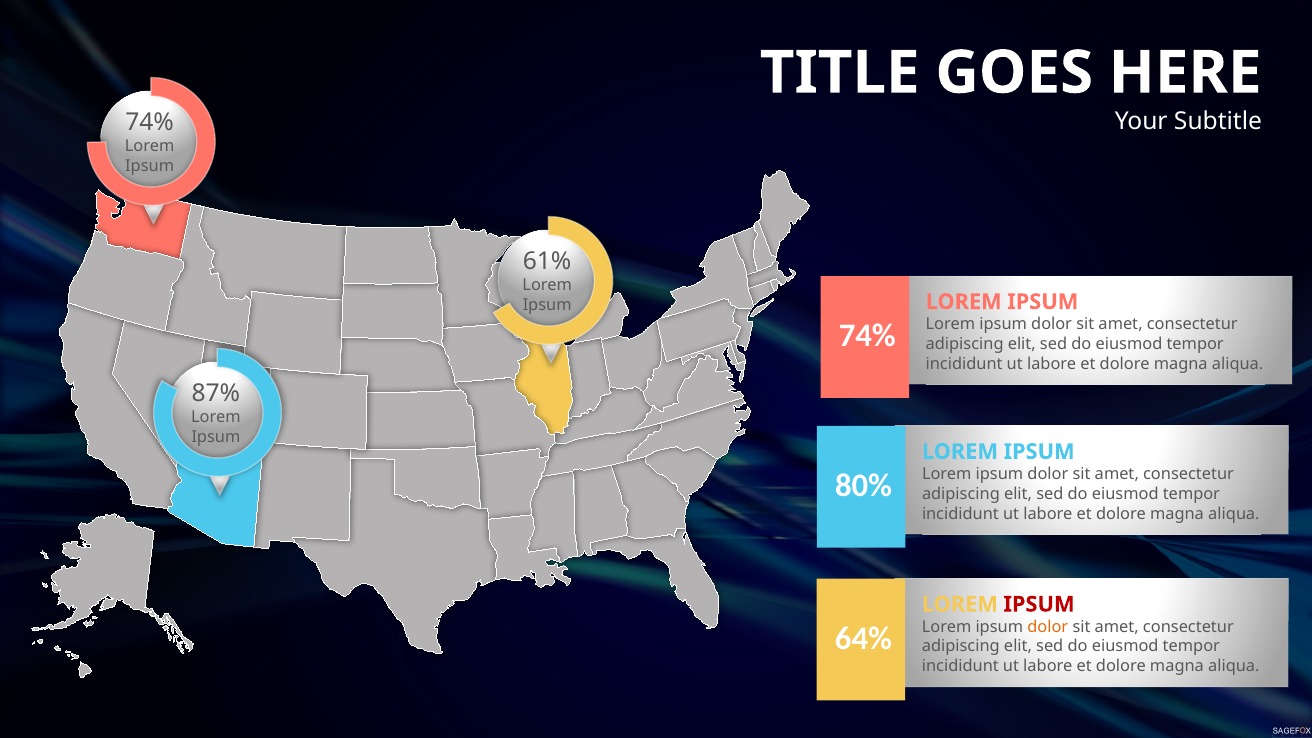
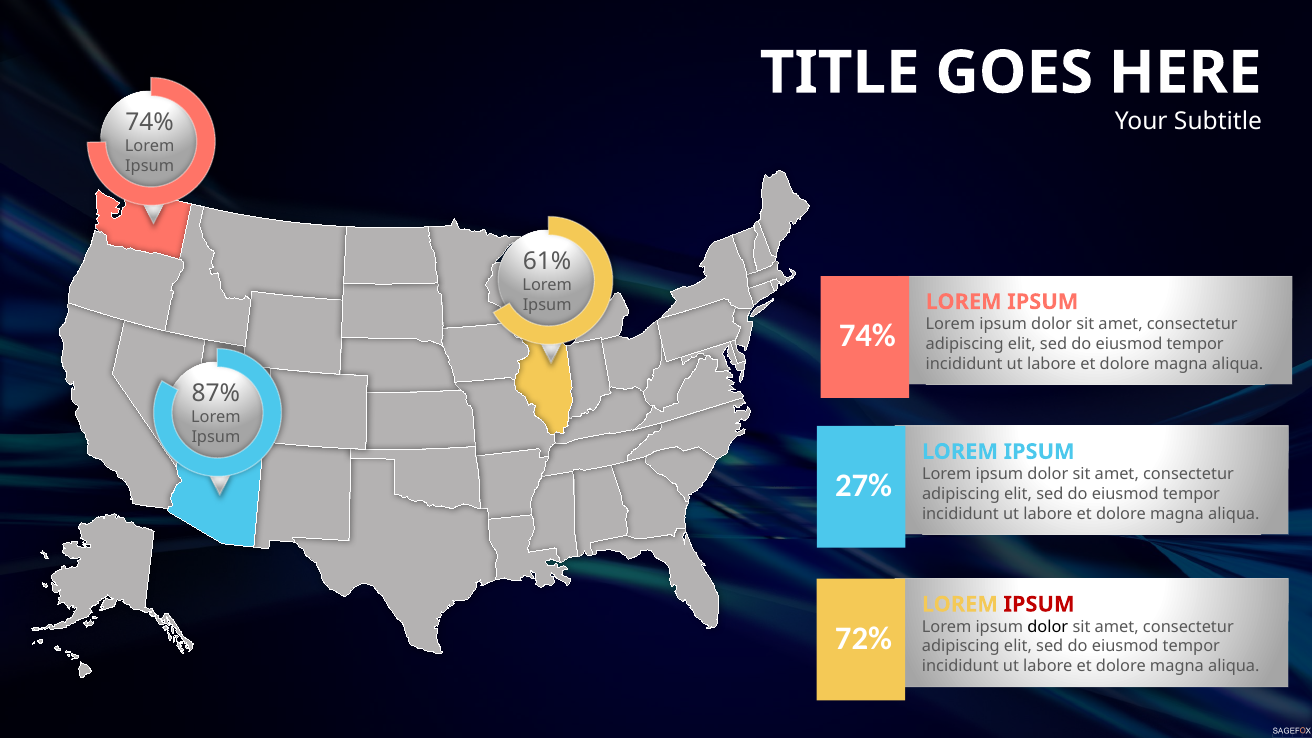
80%: 80% -> 27%
dolor at (1048, 627) colour: orange -> black
64%: 64% -> 72%
